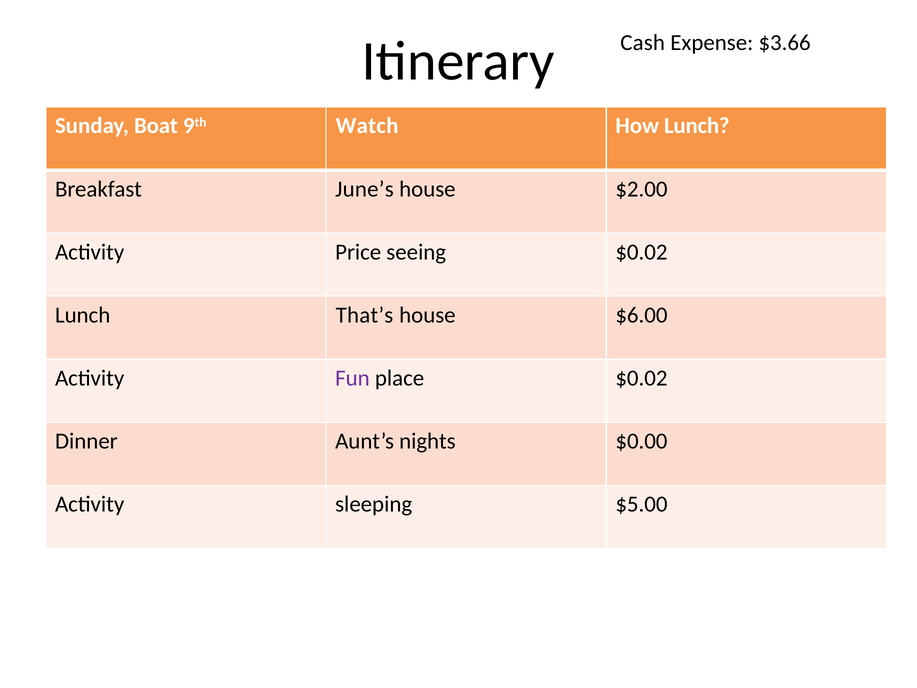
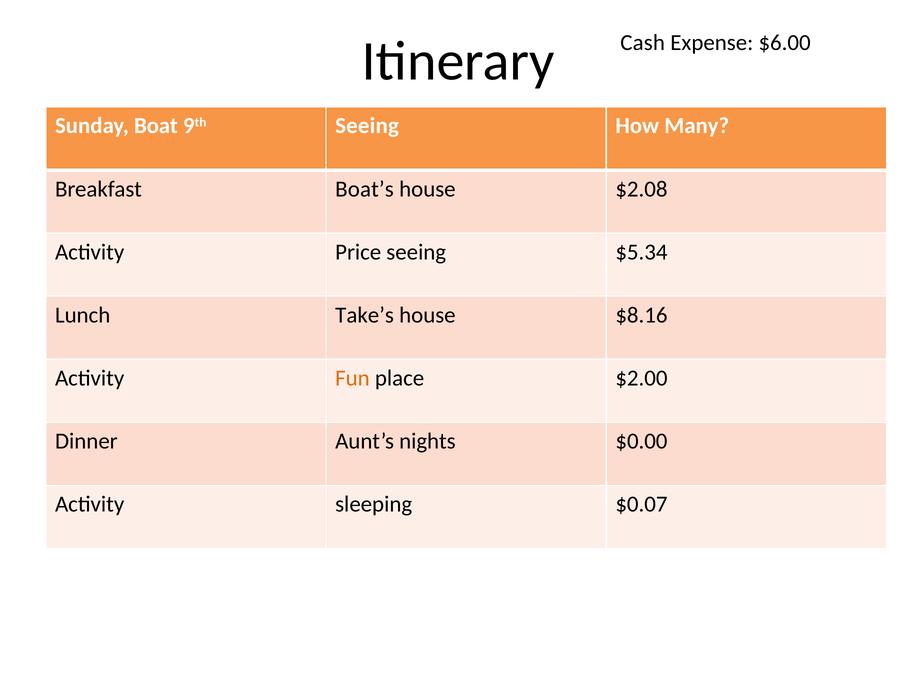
$3.66: $3.66 -> $6.00
9th Watch: Watch -> Seeing
How Lunch: Lunch -> Many
June’s: June’s -> Boat’s
$2.00: $2.00 -> $2.08
seeing $0.02: $0.02 -> $5.34
That’s: That’s -> Take’s
$6.00: $6.00 -> $8.16
Fun colour: purple -> orange
place $0.02: $0.02 -> $2.00
$5.00: $5.00 -> $0.07
